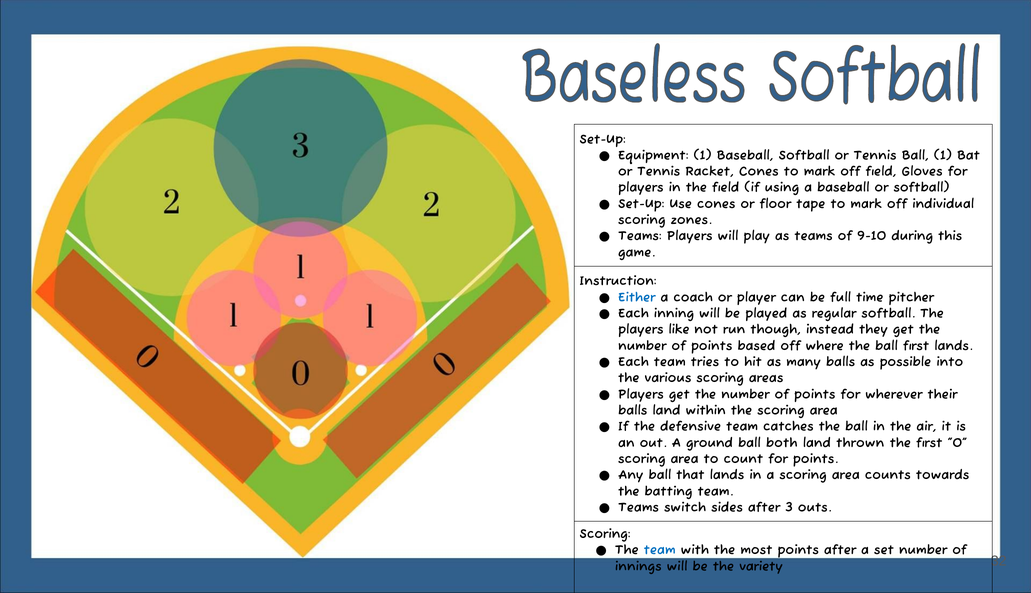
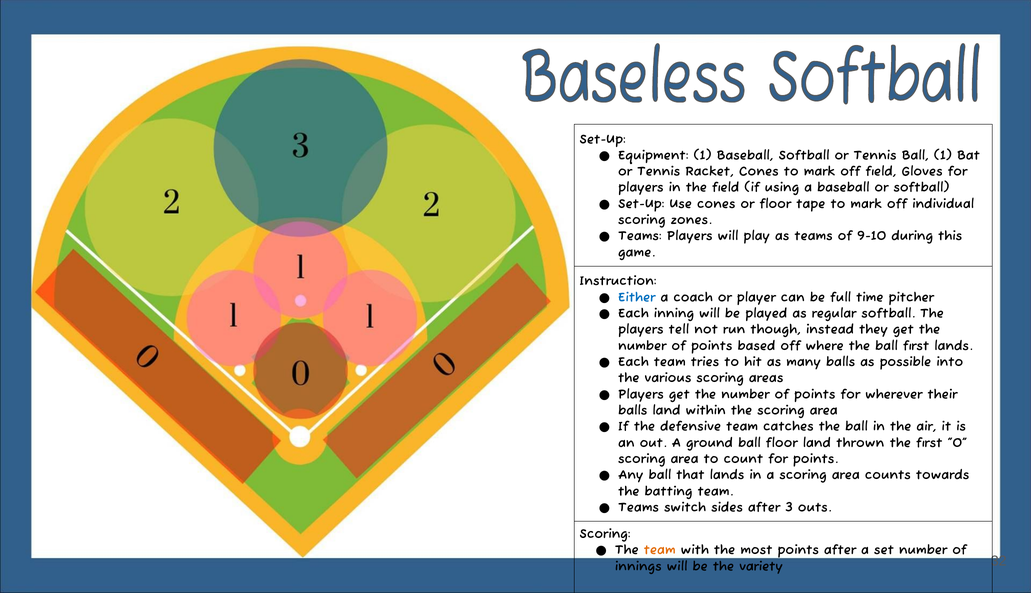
like: like -> tell
ball both: both -> floor
team at (660, 550) colour: blue -> orange
